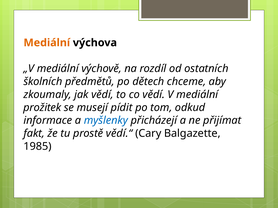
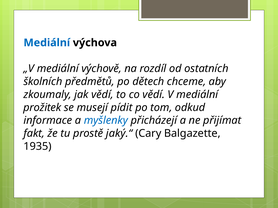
Mediální at (47, 43) colour: orange -> blue
vědí.“: vědí.“ -> jaký.“
1985: 1985 -> 1935
